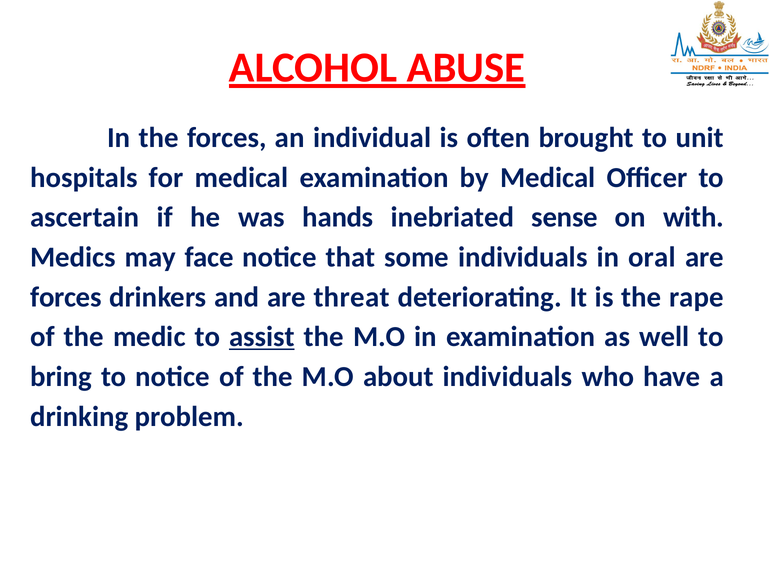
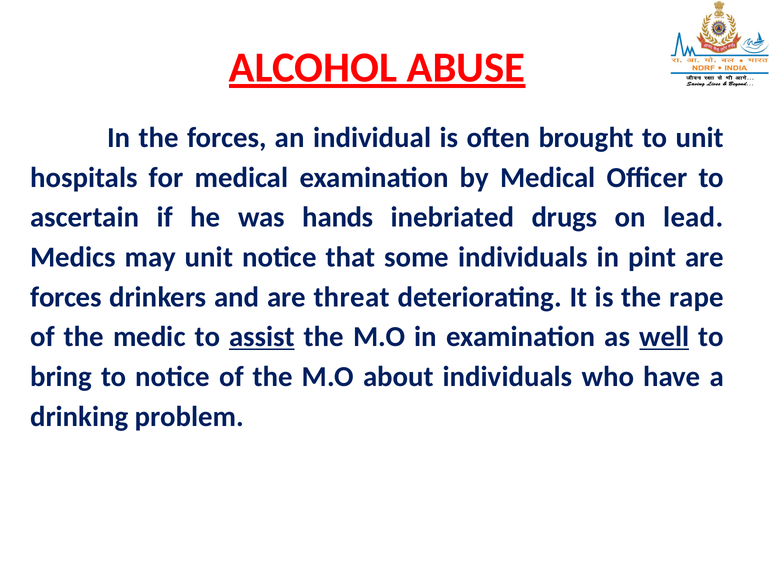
sense: sense -> drugs
with: with -> lead
may face: face -> unit
oral: oral -> pint
well underline: none -> present
